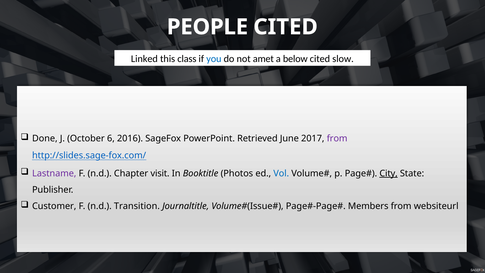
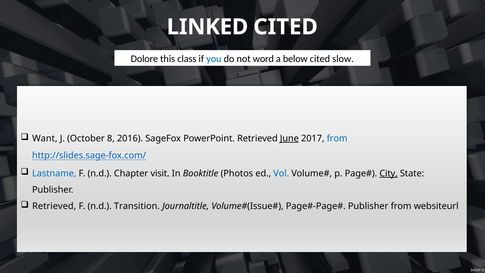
PEOPLE: PEOPLE -> LINKED
Linked: Linked -> Dolore
amet: amet -> word
Done: Done -> Want
6: 6 -> 8
June underline: none -> present
from at (337, 138) colour: purple -> blue
Lastname colour: purple -> blue
Customer at (54, 206): Customer -> Retrieved
Members at (368, 206): Members -> Publisher
